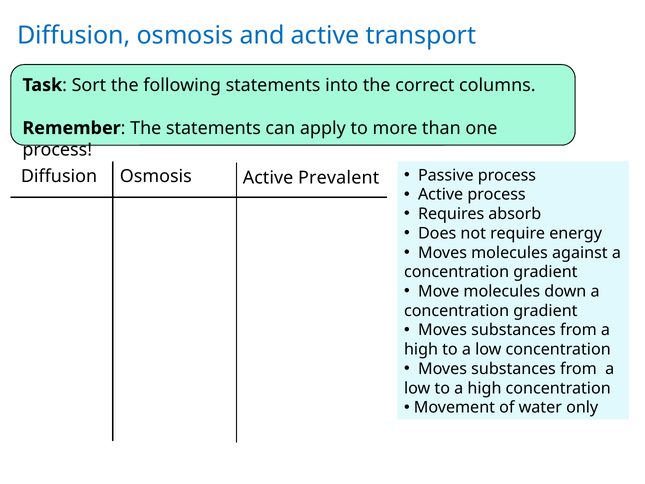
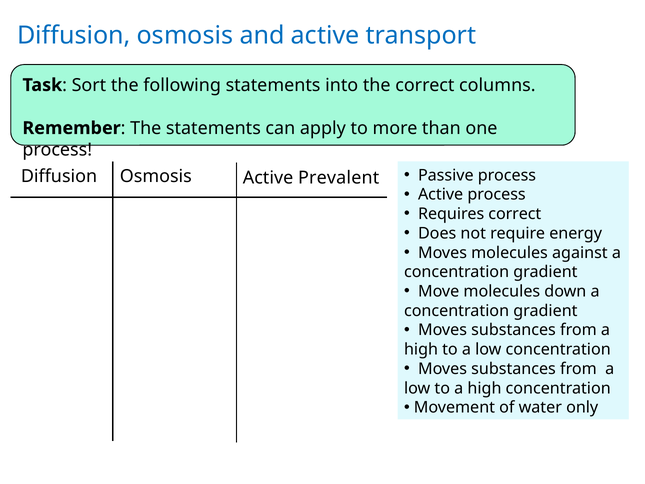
Requires absorb: absorb -> correct
